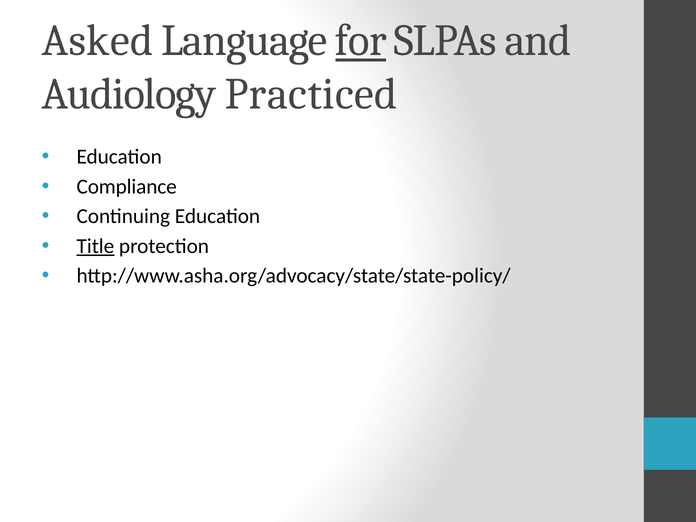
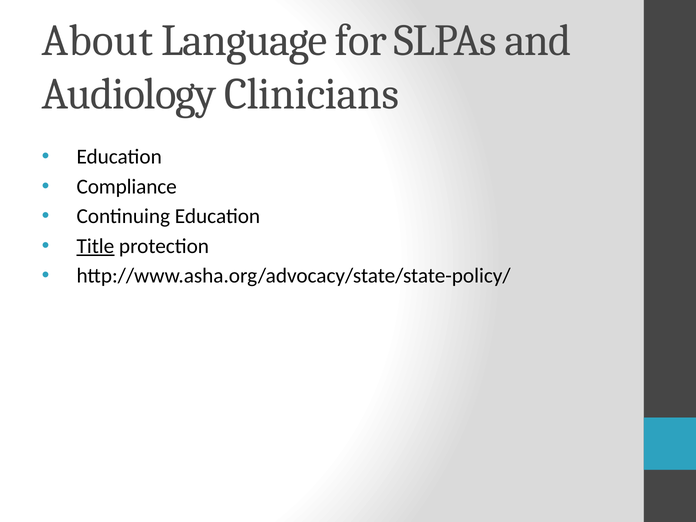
Asked: Asked -> About
for underline: present -> none
Practiced: Practiced -> Clinicians
